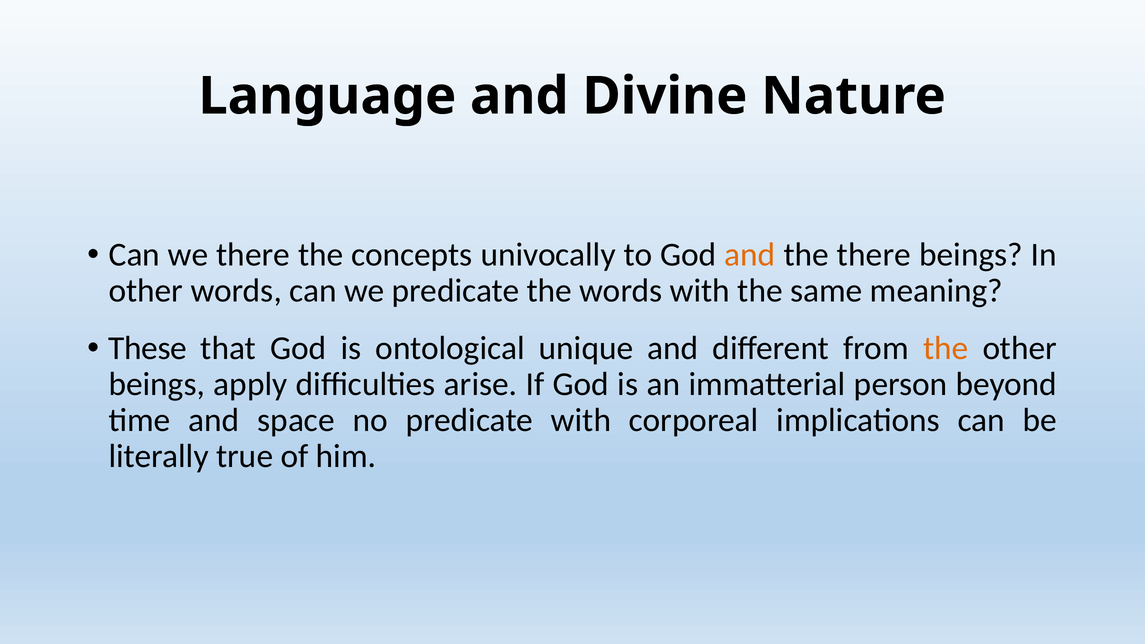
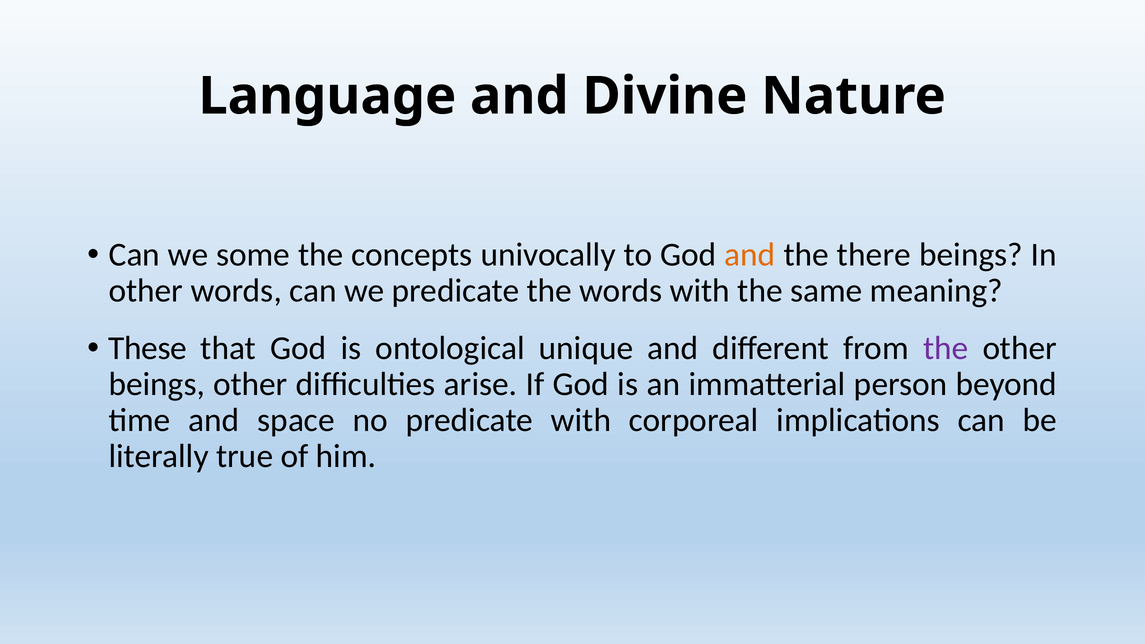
we there: there -> some
the at (946, 348) colour: orange -> purple
beings apply: apply -> other
